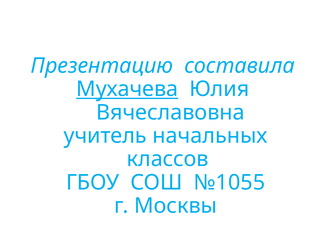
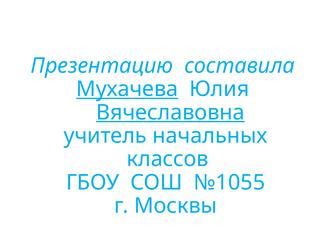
Вячеславовна underline: none -> present
